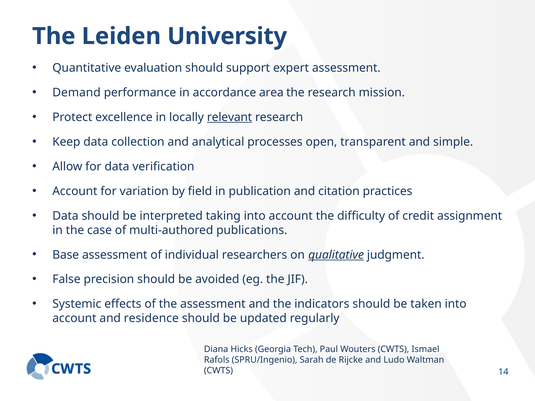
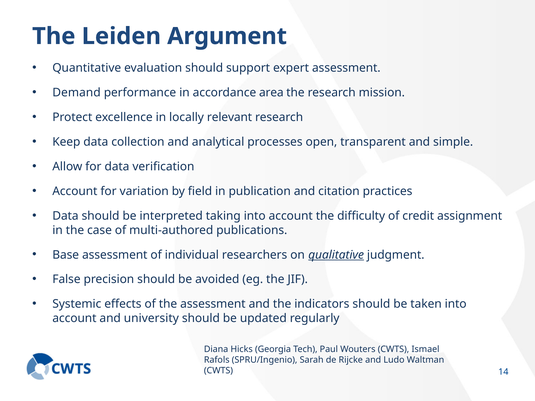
University: University -> Argument
relevant underline: present -> none
residence: residence -> university
